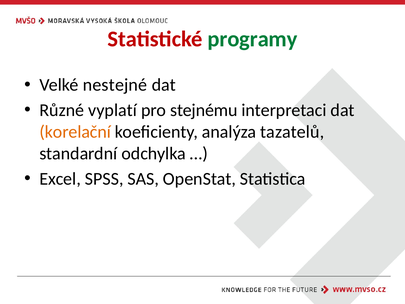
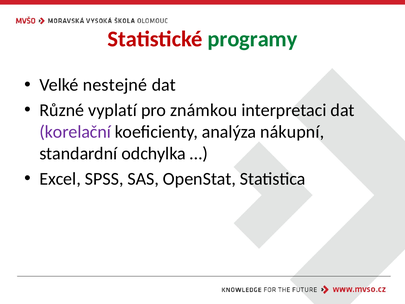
stejnému: stejnému -> známkou
korelační colour: orange -> purple
tazatelů: tazatelů -> nákupní
